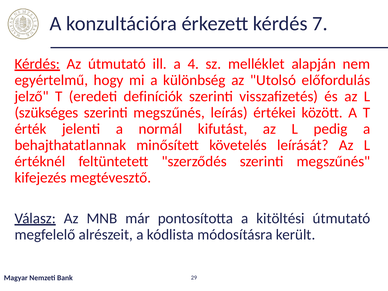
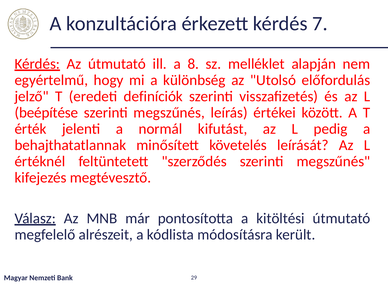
4: 4 -> 8
szükséges: szükséges -> beépítése
